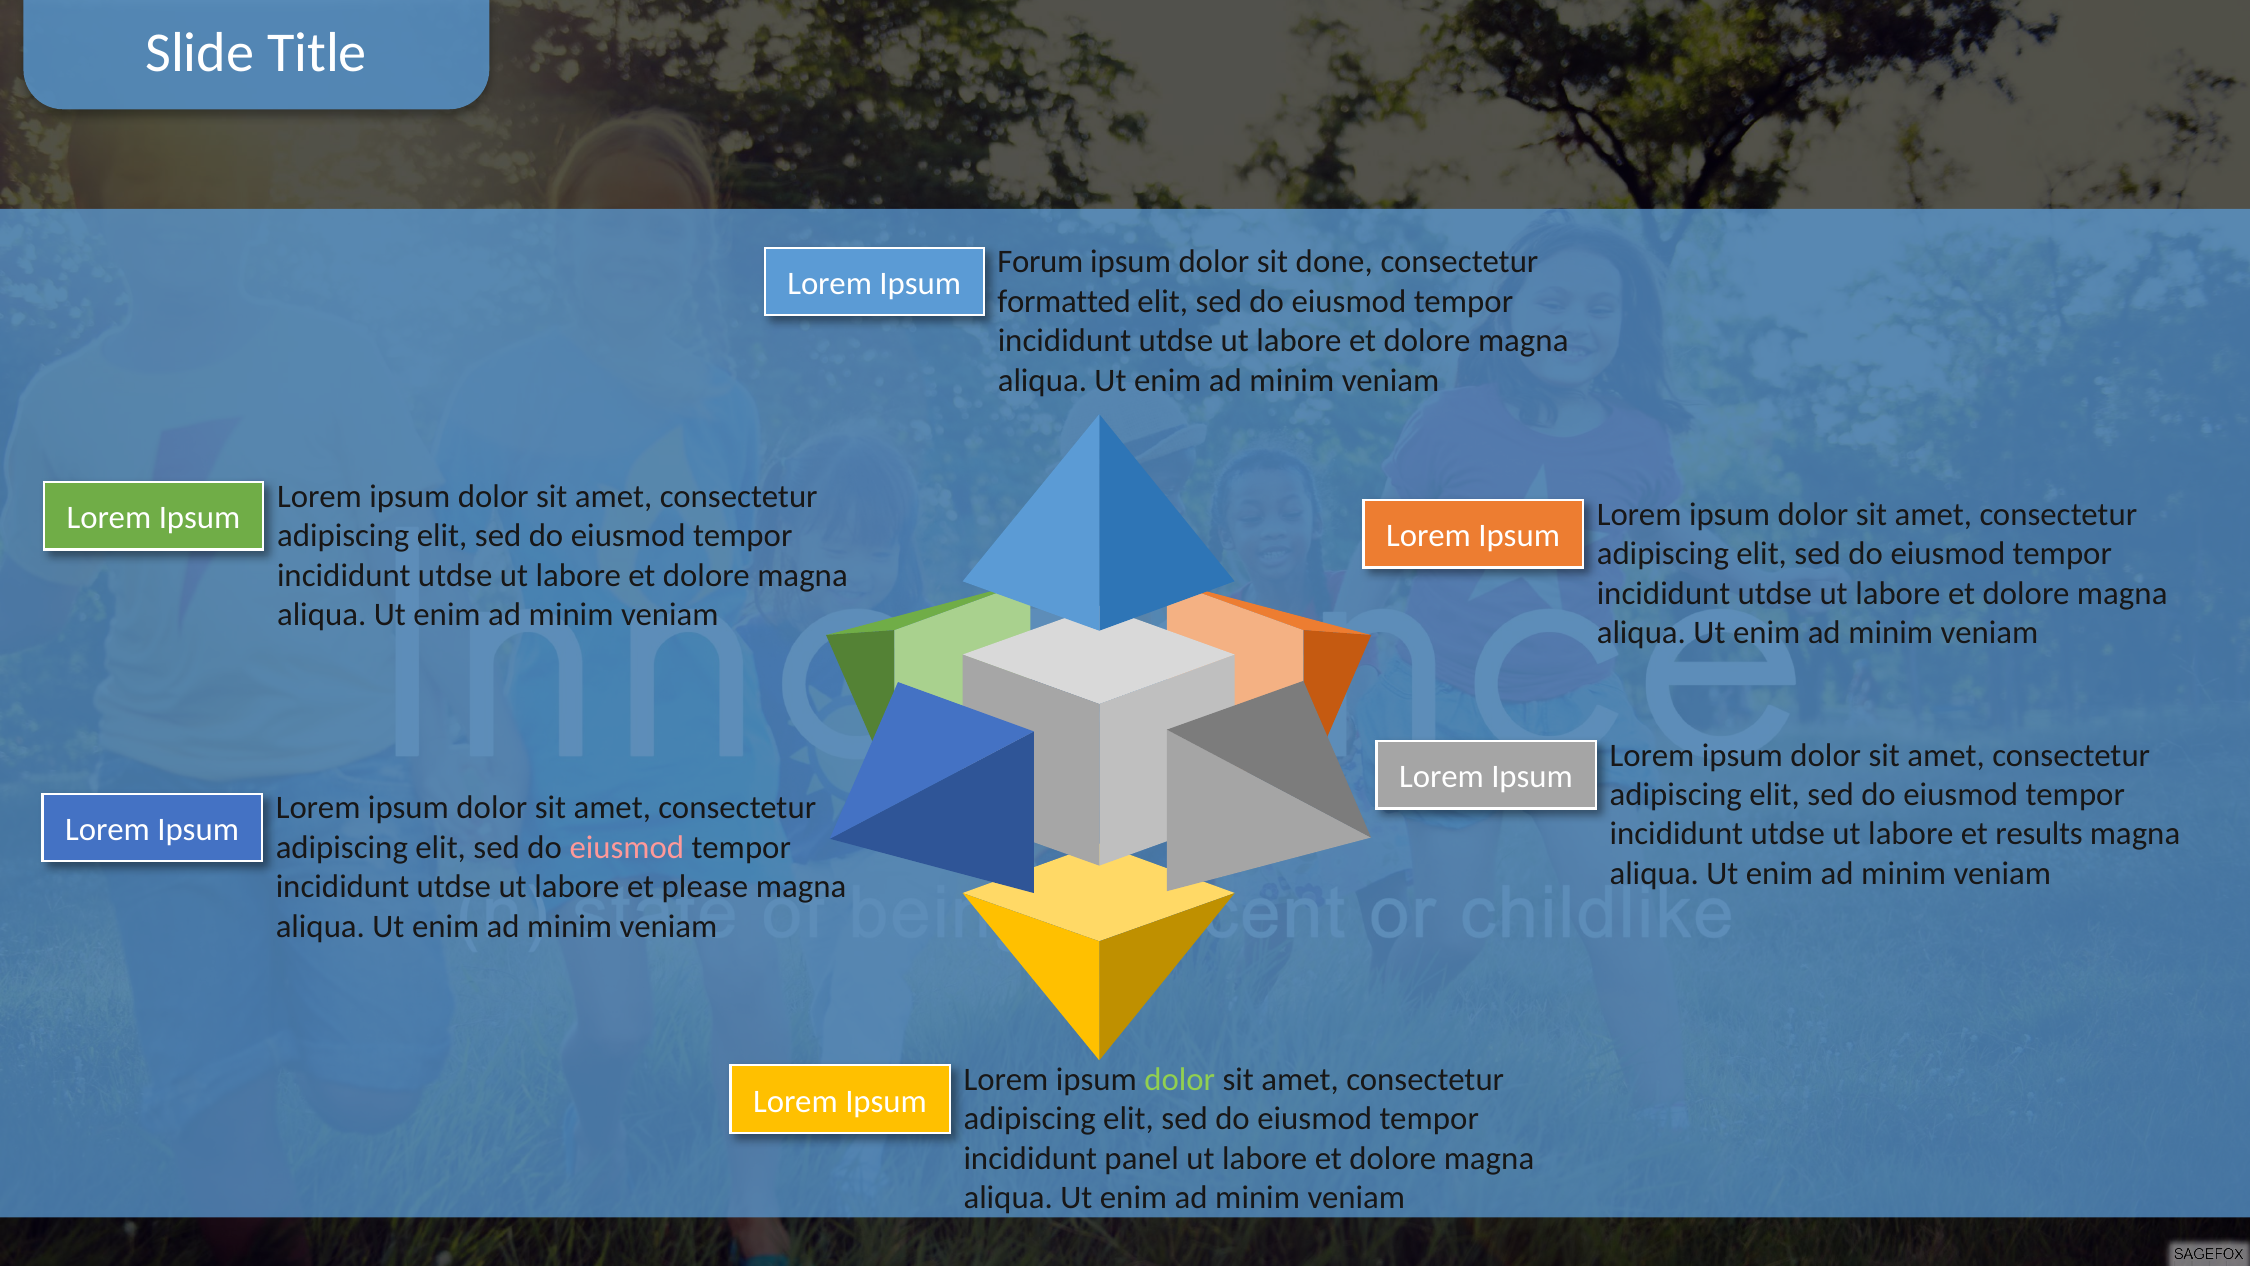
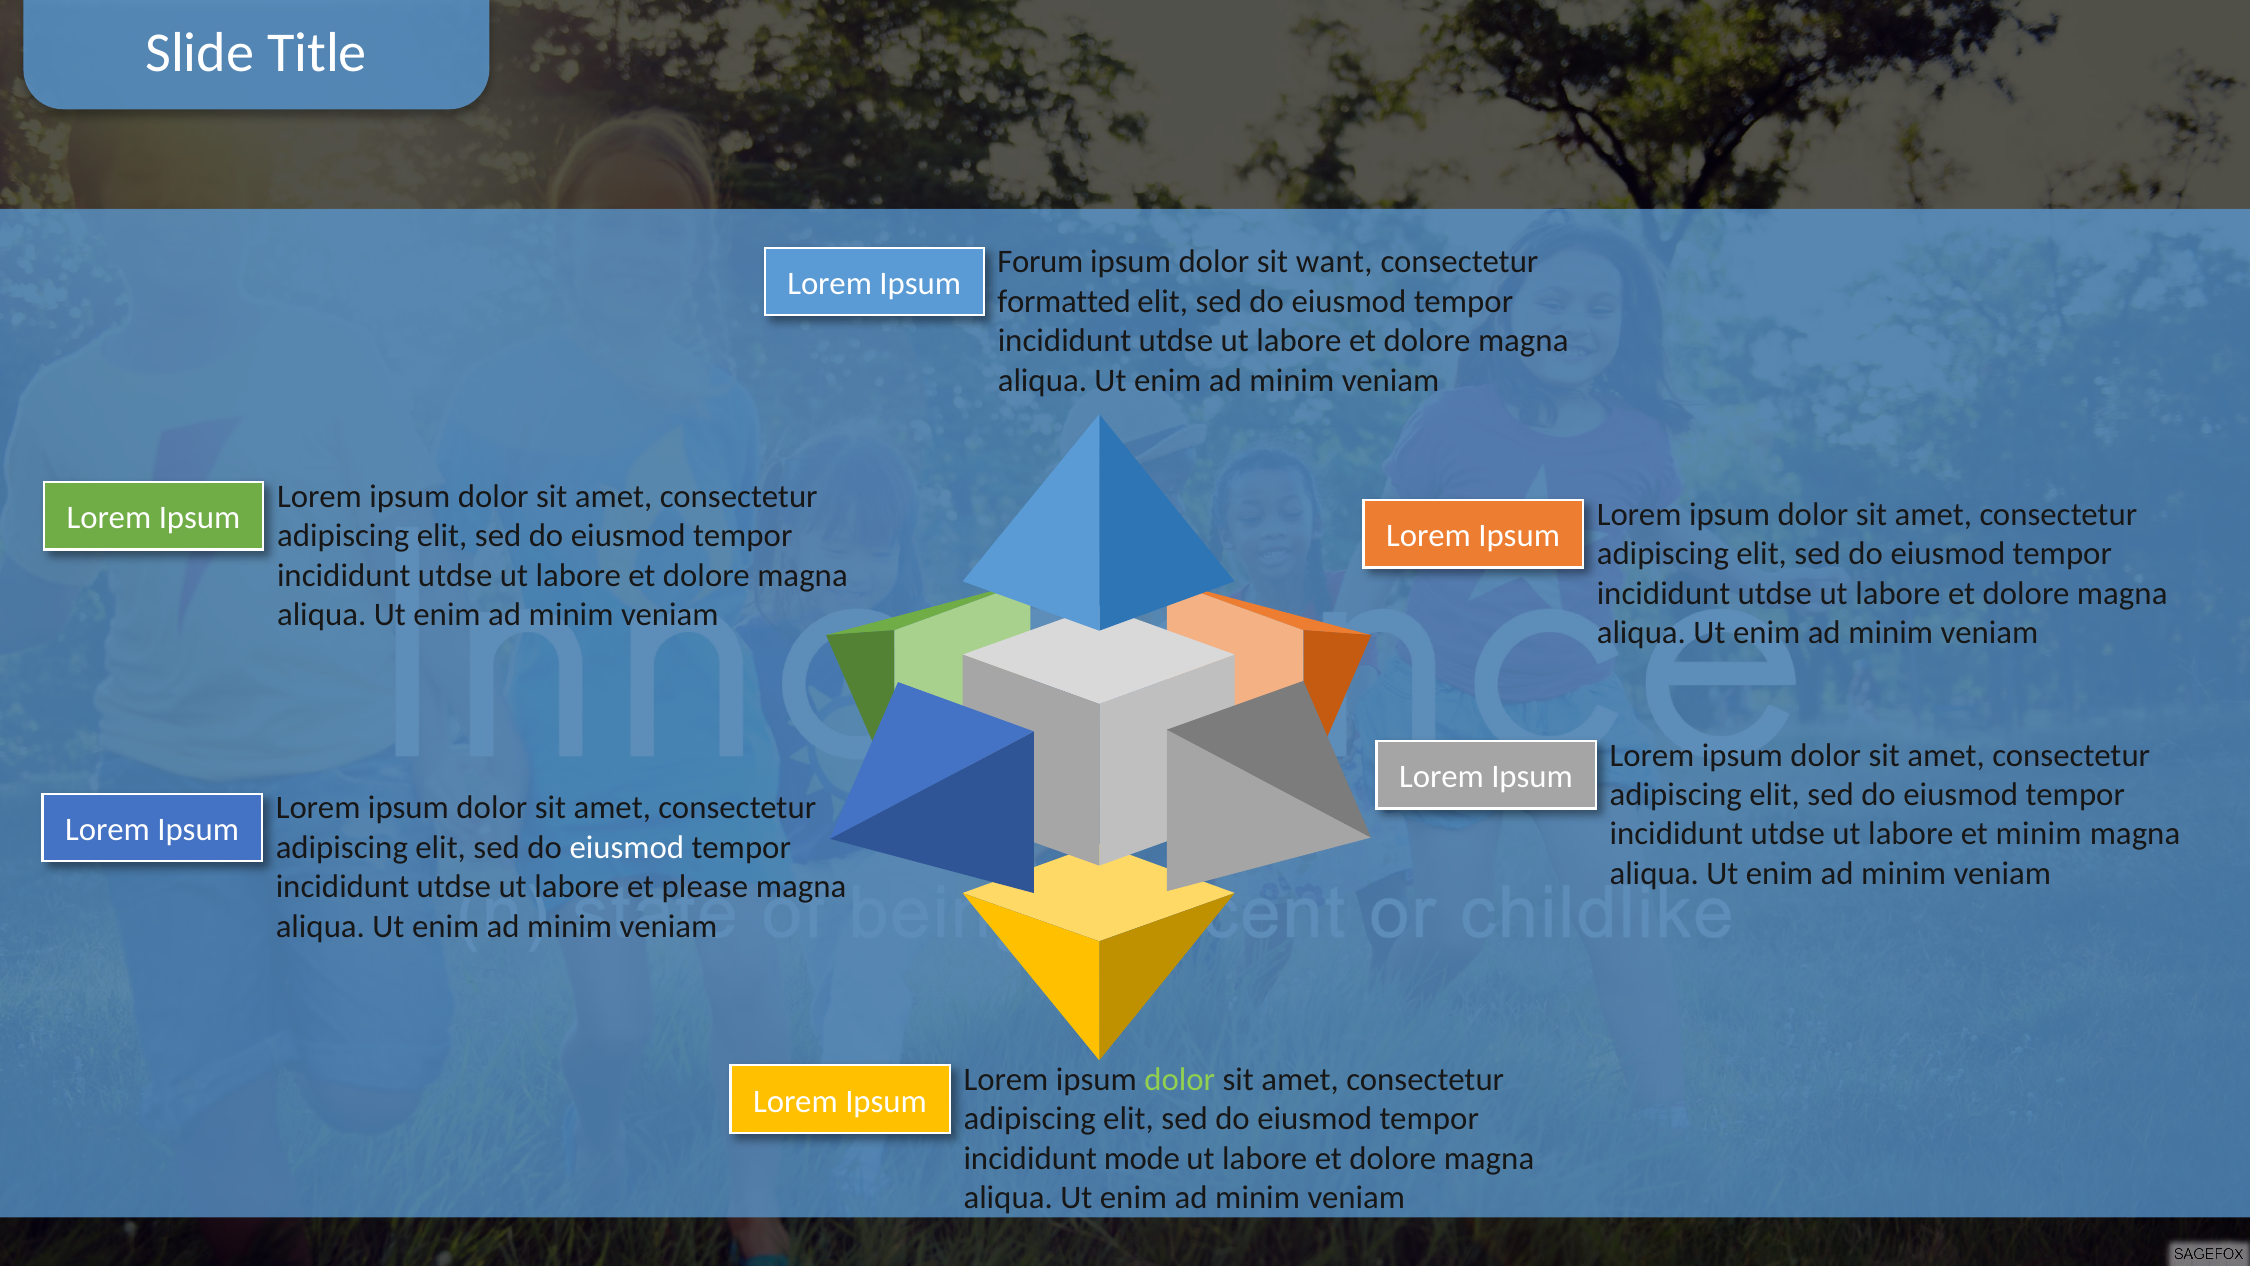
done: done -> want
et results: results -> minim
eiusmod at (627, 847) colour: pink -> white
panel: panel -> mode
